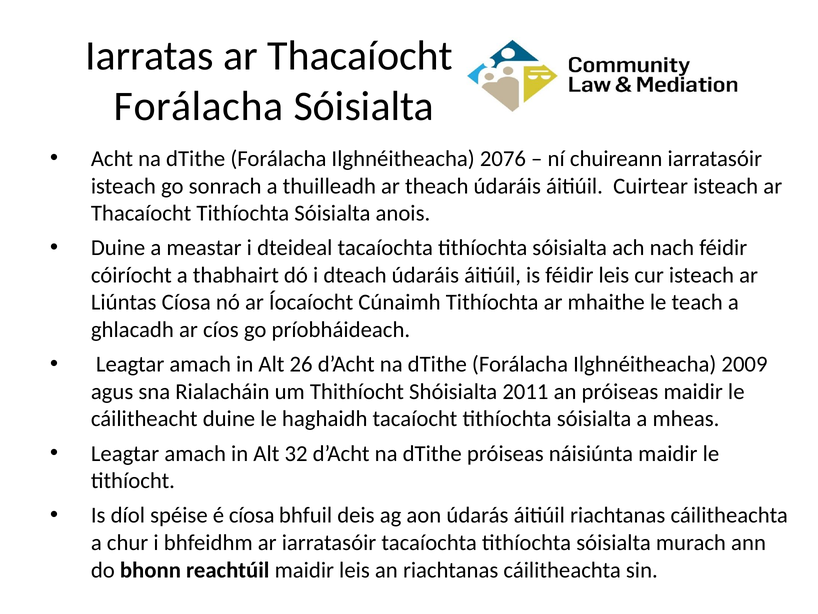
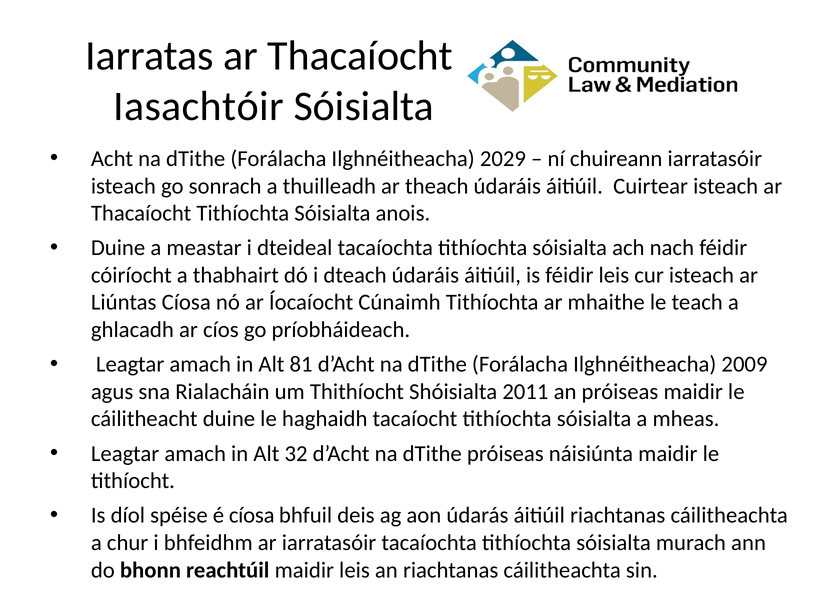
Forálacha at (199, 106): Forálacha -> Iasachtóir
2076: 2076 -> 2029
26: 26 -> 81
